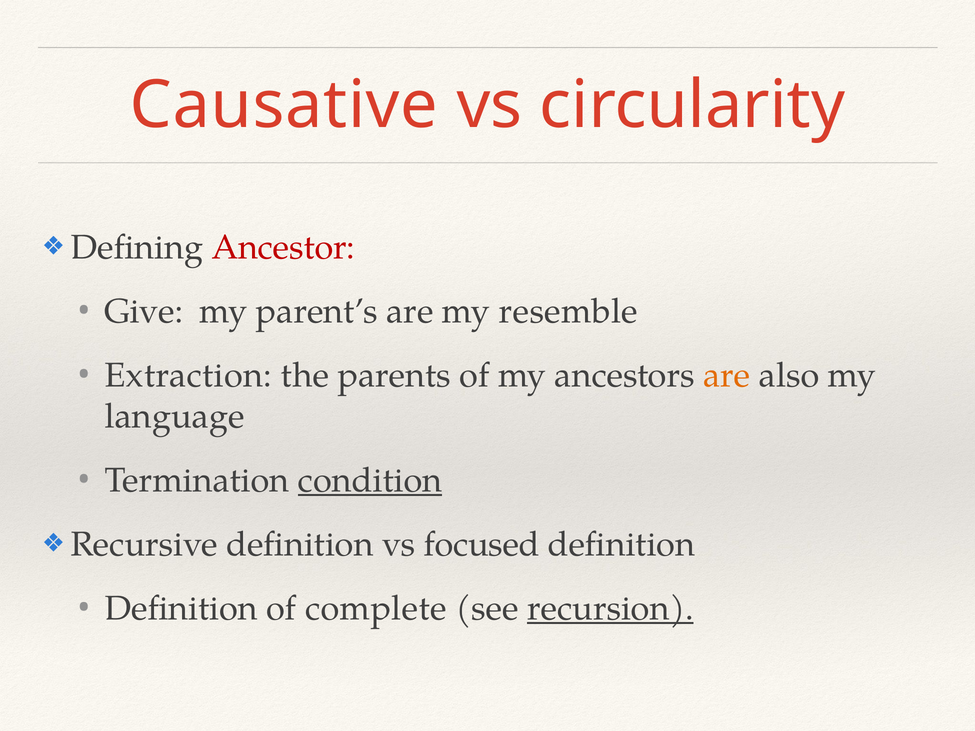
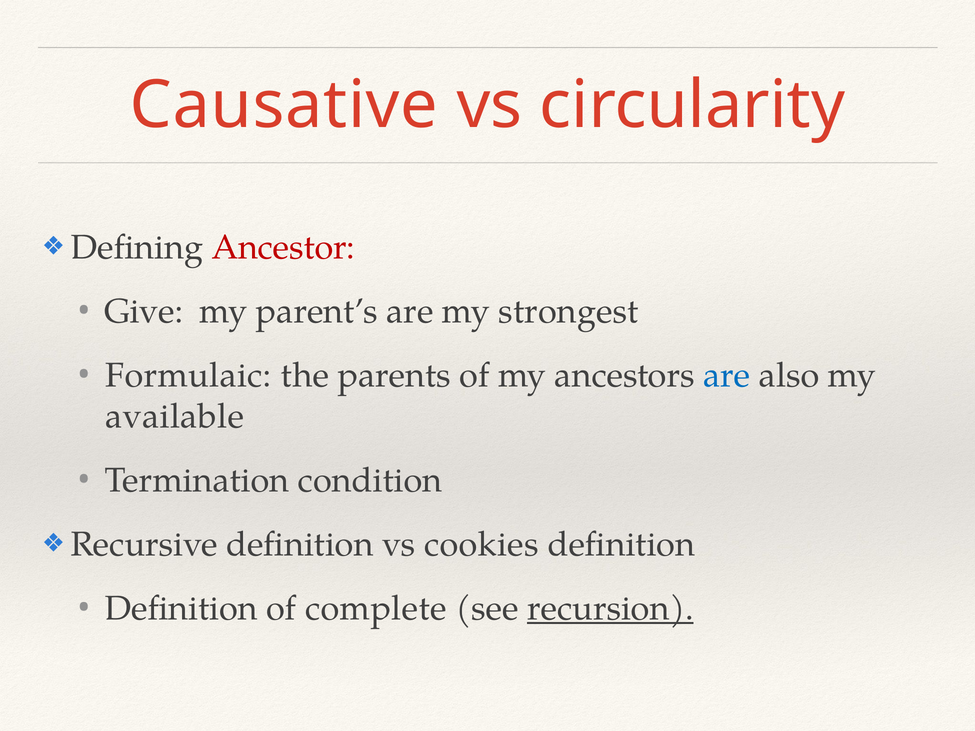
resemble: resemble -> strongest
Extraction: Extraction -> Formulaic
are at (727, 375) colour: orange -> blue
language: language -> available
condition underline: present -> none
focused: focused -> cookies
